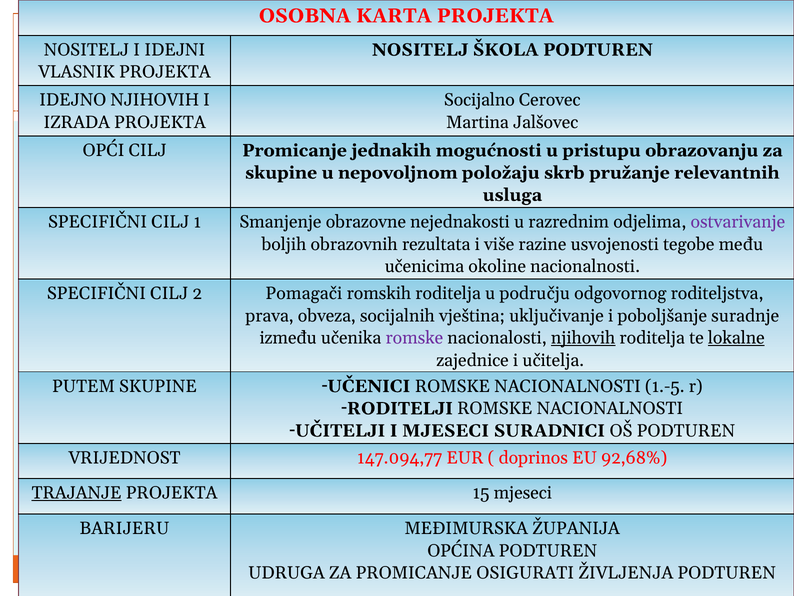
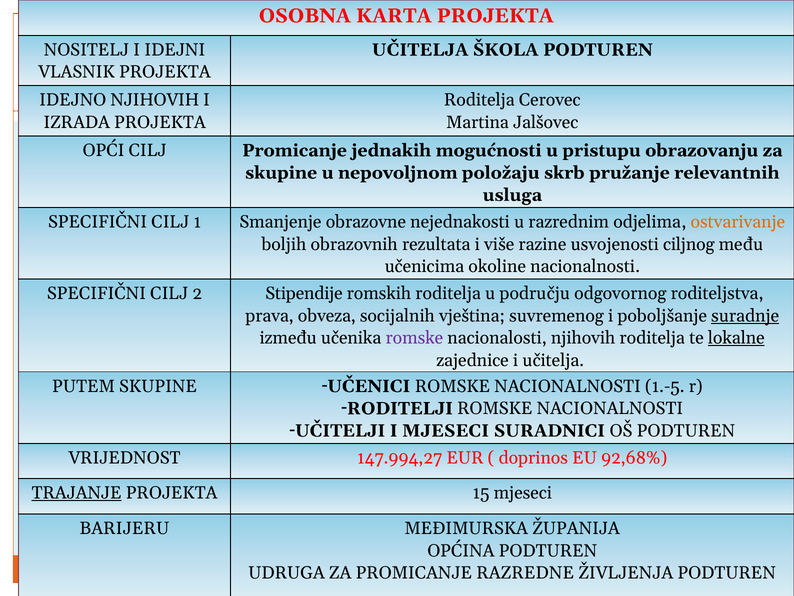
NOSITELJ at (420, 50): NOSITELJ -> UČITELJA
Socijalno at (479, 100): Socijalno -> Roditelja
ostvarivanje colour: purple -> orange
tegobe: tegobe -> ciljnog
Pomagači: Pomagači -> Stipendije
uključivanje: uključivanje -> suvremenog
suradnje underline: none -> present
njihovih at (583, 338) underline: present -> none
147.094,77: 147.094,77 -> 147.994,27
OSIGURATI: OSIGURATI -> RAZREDNE
